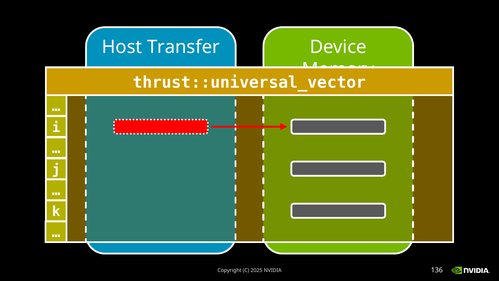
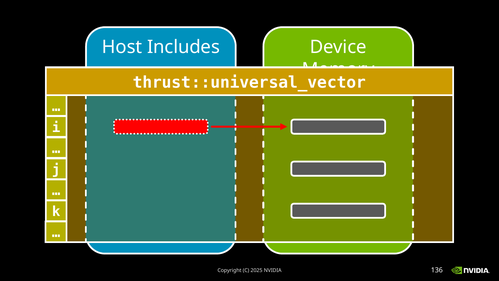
Transfer: Transfer -> Includes
